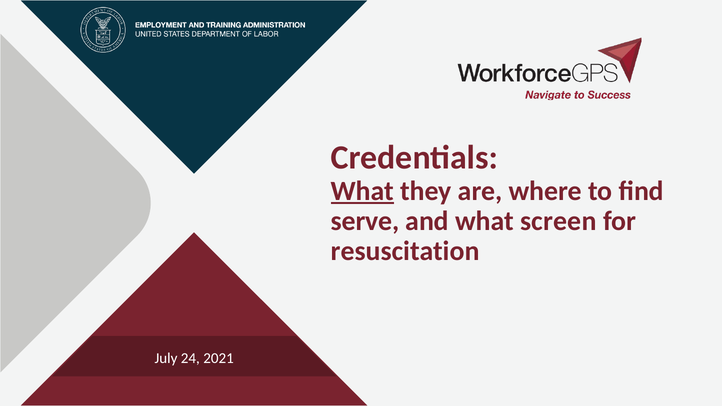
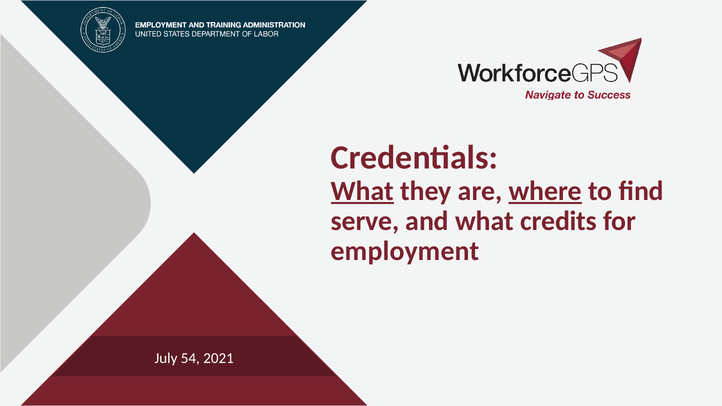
where underline: none -> present
screen: screen -> credits
resuscitation: resuscitation -> employment
24: 24 -> 54
